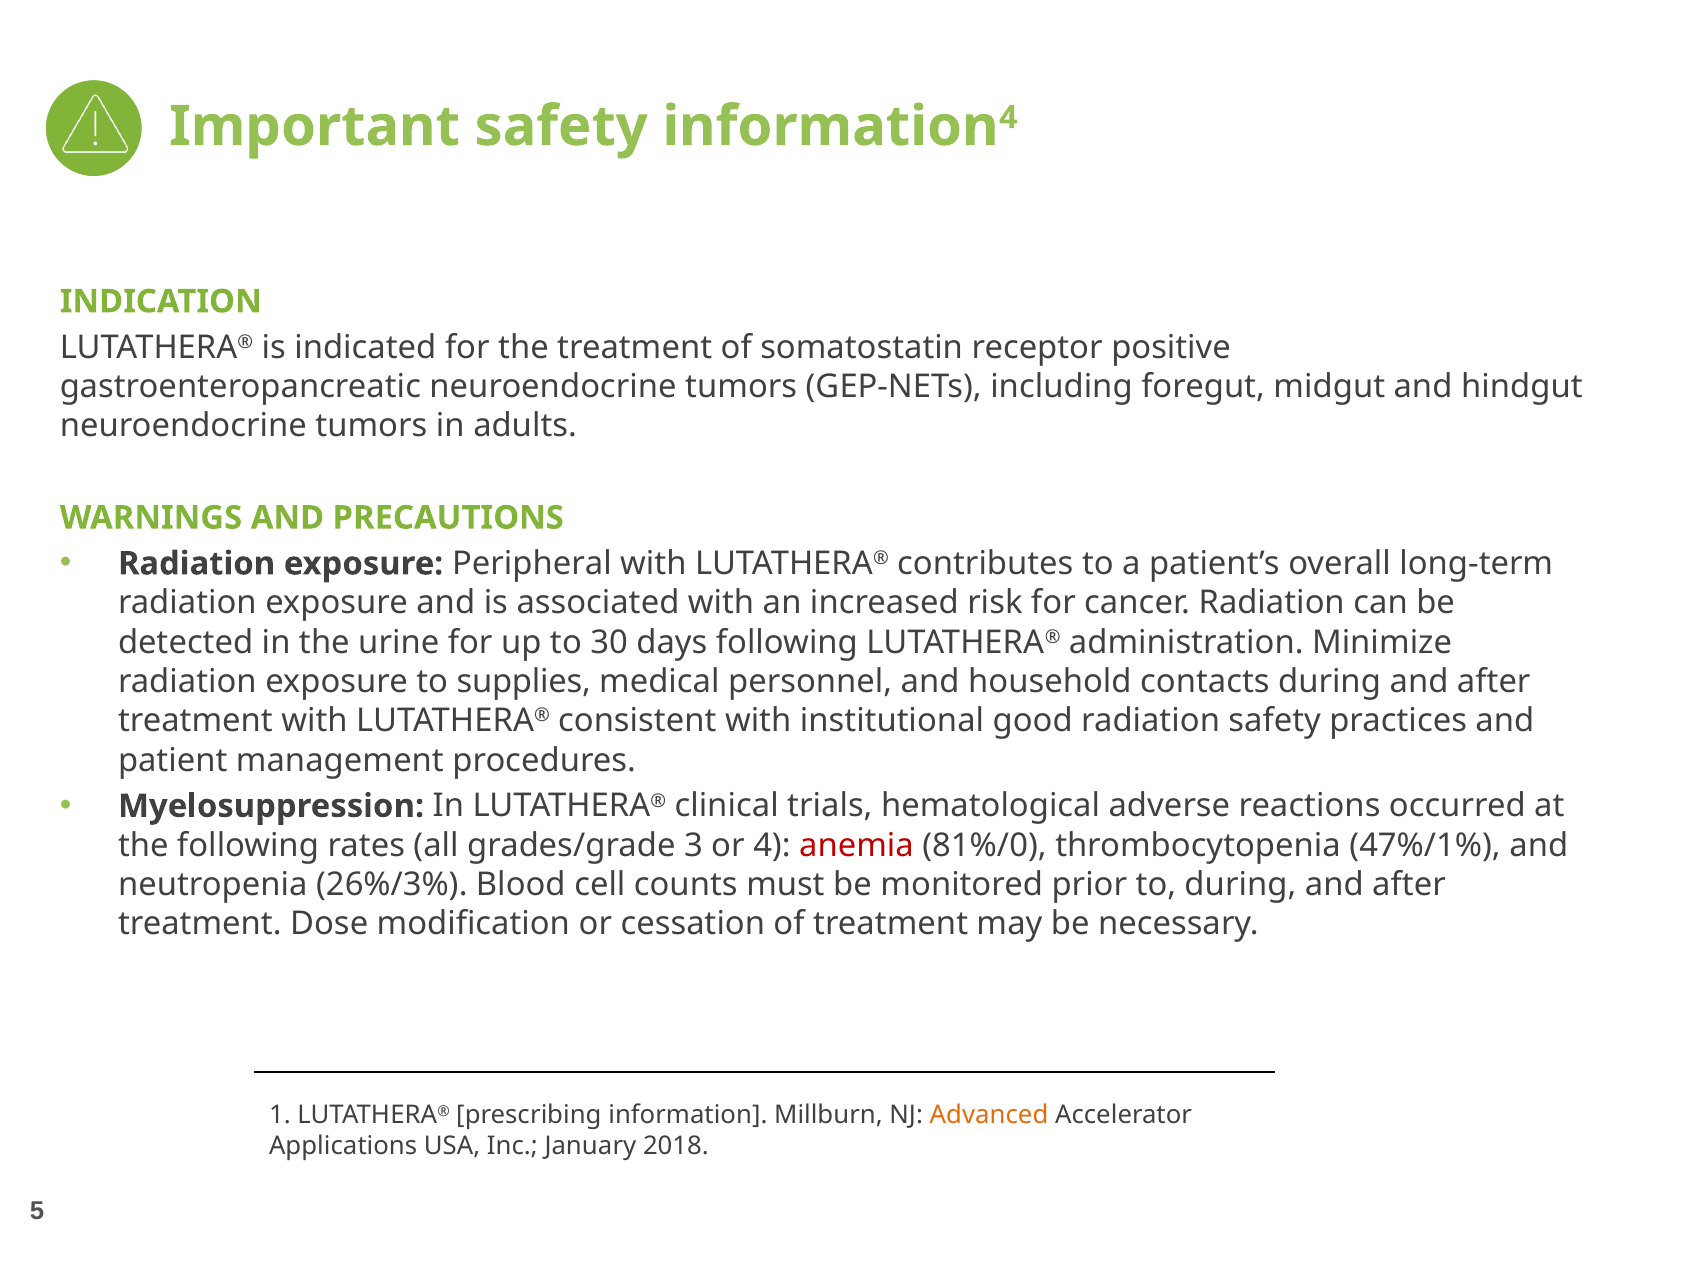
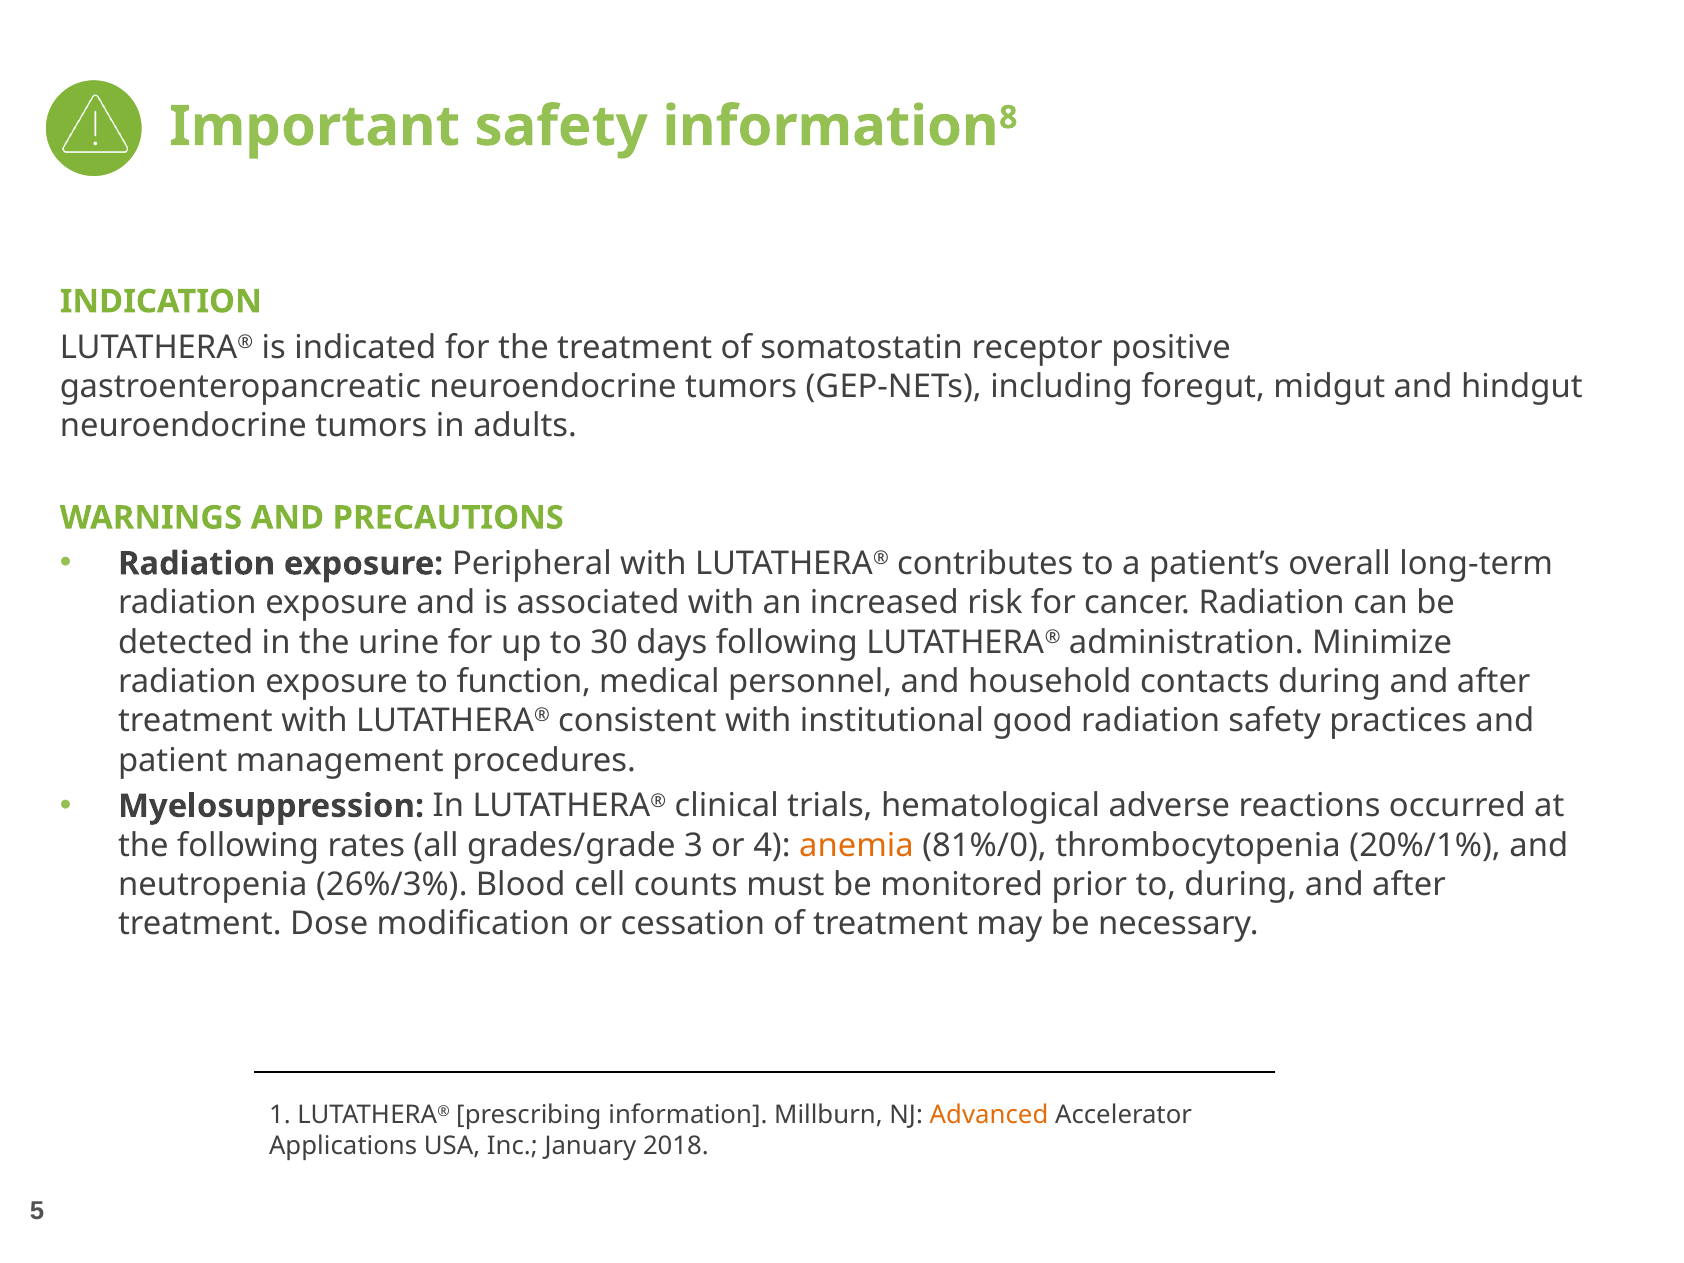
information 4: 4 -> 8
supplies: supplies -> function
anemia colour: red -> orange
47%/1%: 47%/1% -> 20%/1%
